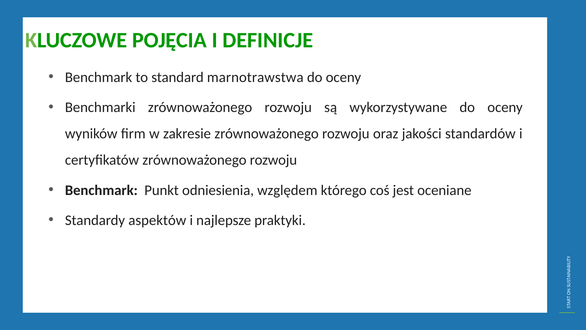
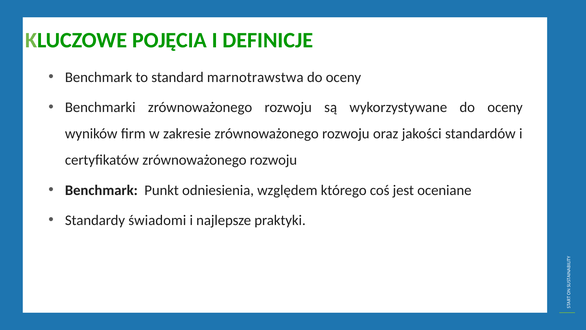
aspektów: aspektów -> świadomi
